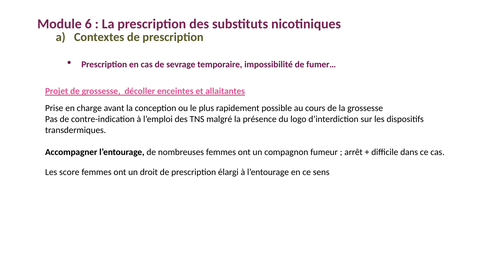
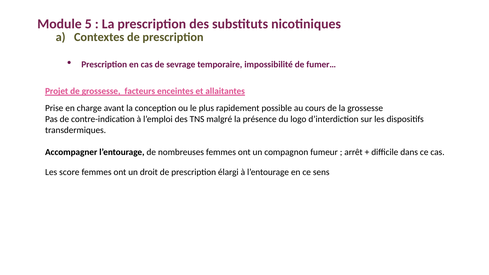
6: 6 -> 5
décoller: décoller -> facteurs
